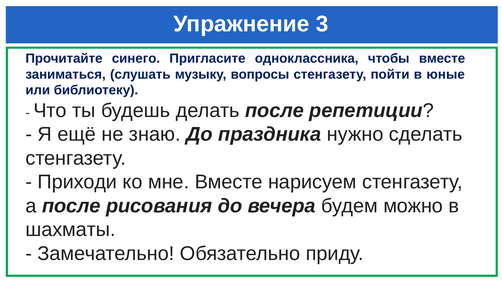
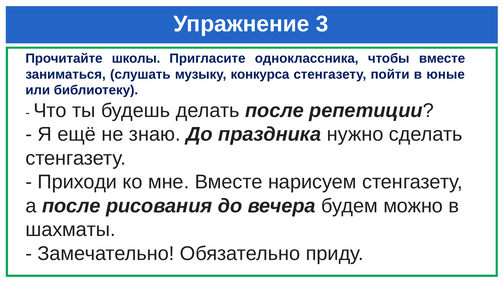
синего: синего -> школы
вопросы: вопросы -> конкурса
